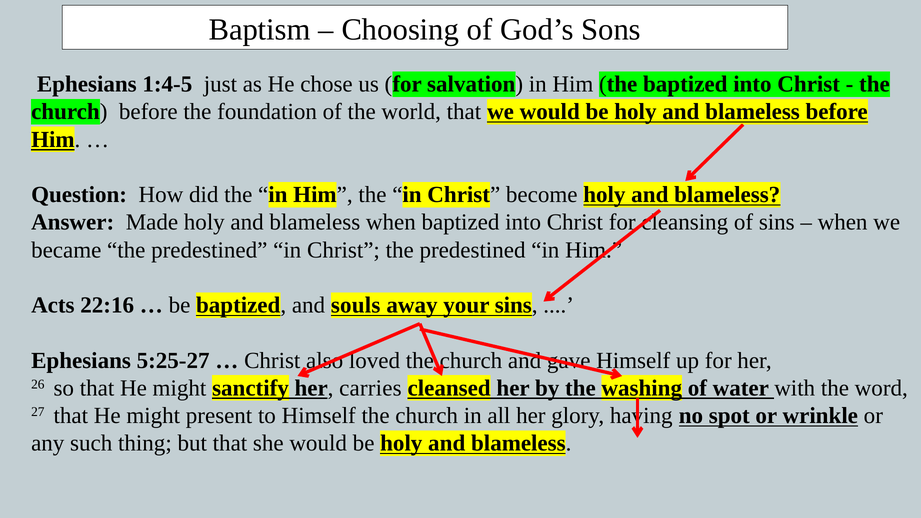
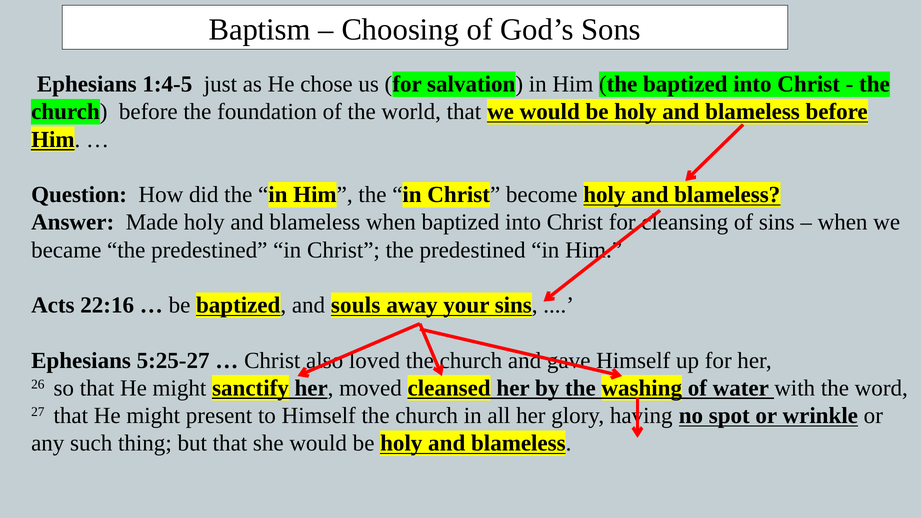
carries: carries -> moved
